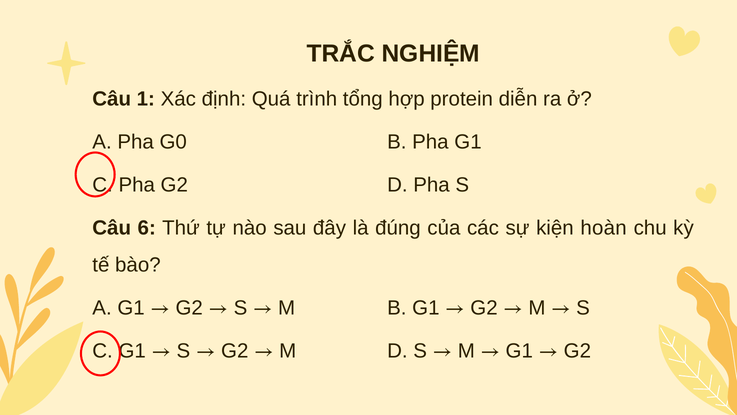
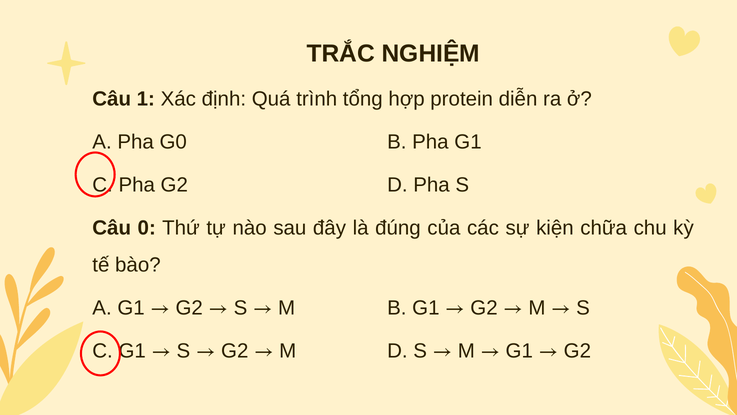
6: 6 -> 0
hoàn: hoàn -> chữa
